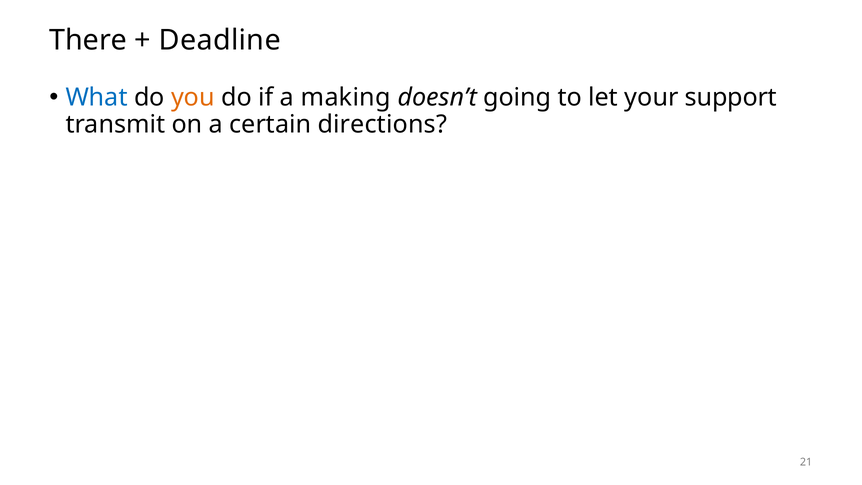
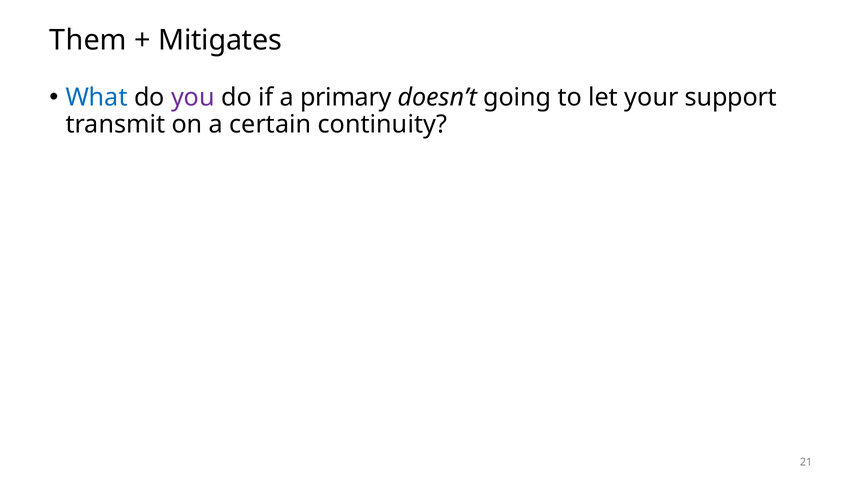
There: There -> Them
Deadline: Deadline -> Mitigates
you colour: orange -> purple
making: making -> primary
directions: directions -> continuity
